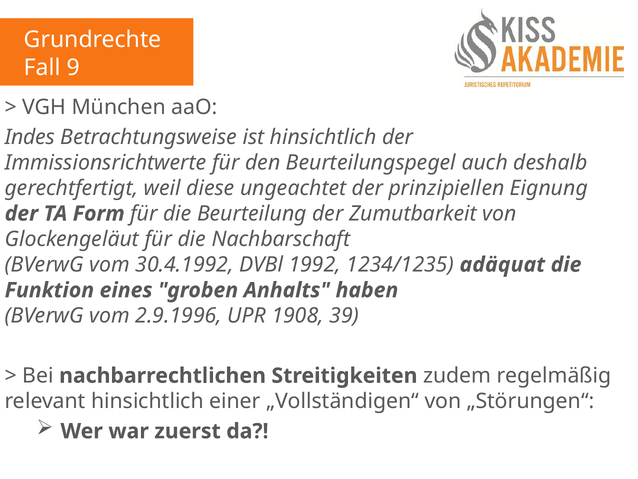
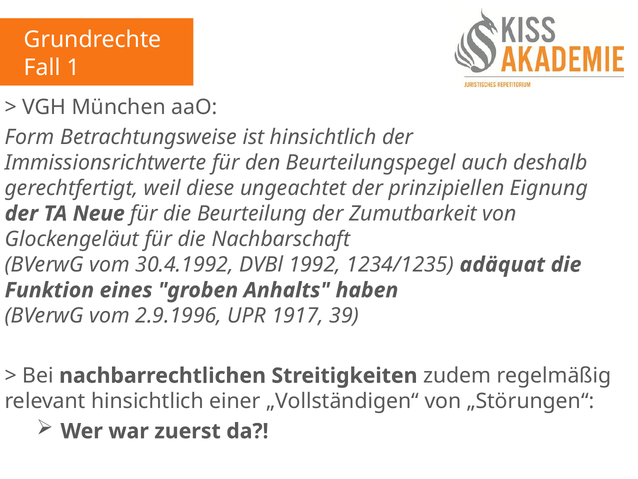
9: 9 -> 1
Indes: Indes -> Form
Form: Form -> Neue
1908: 1908 -> 1917
